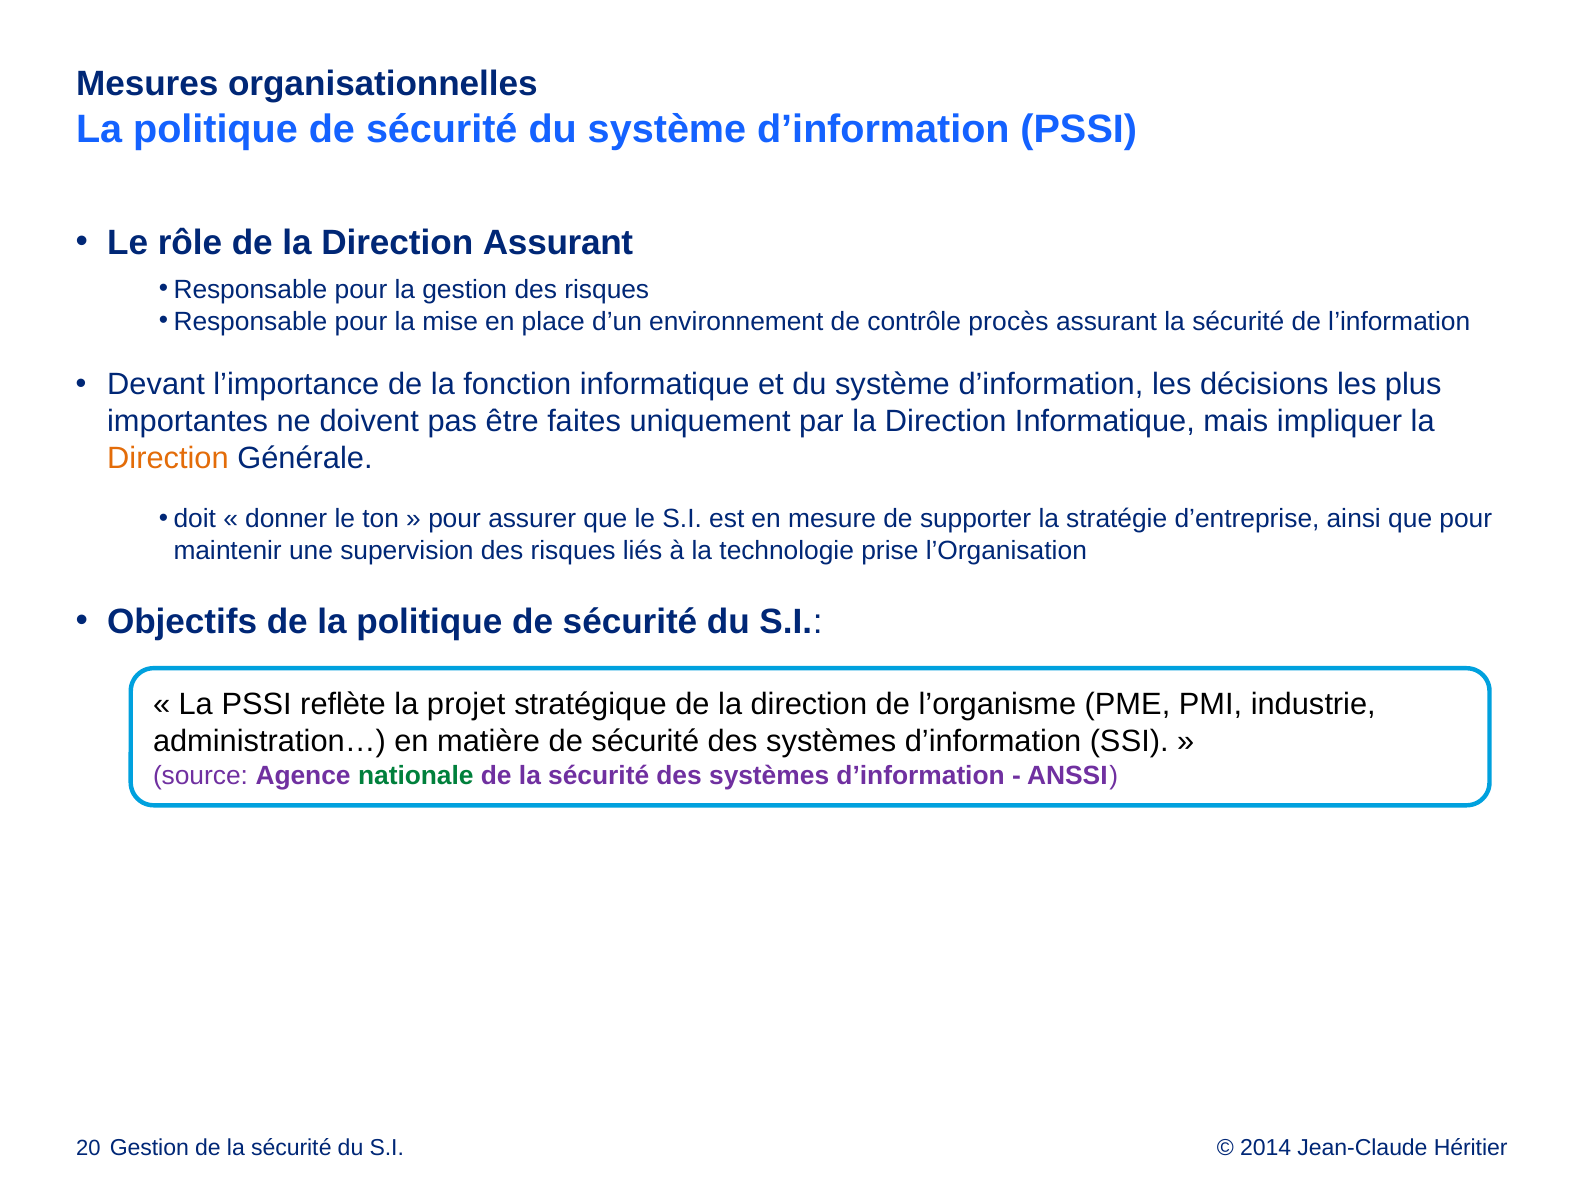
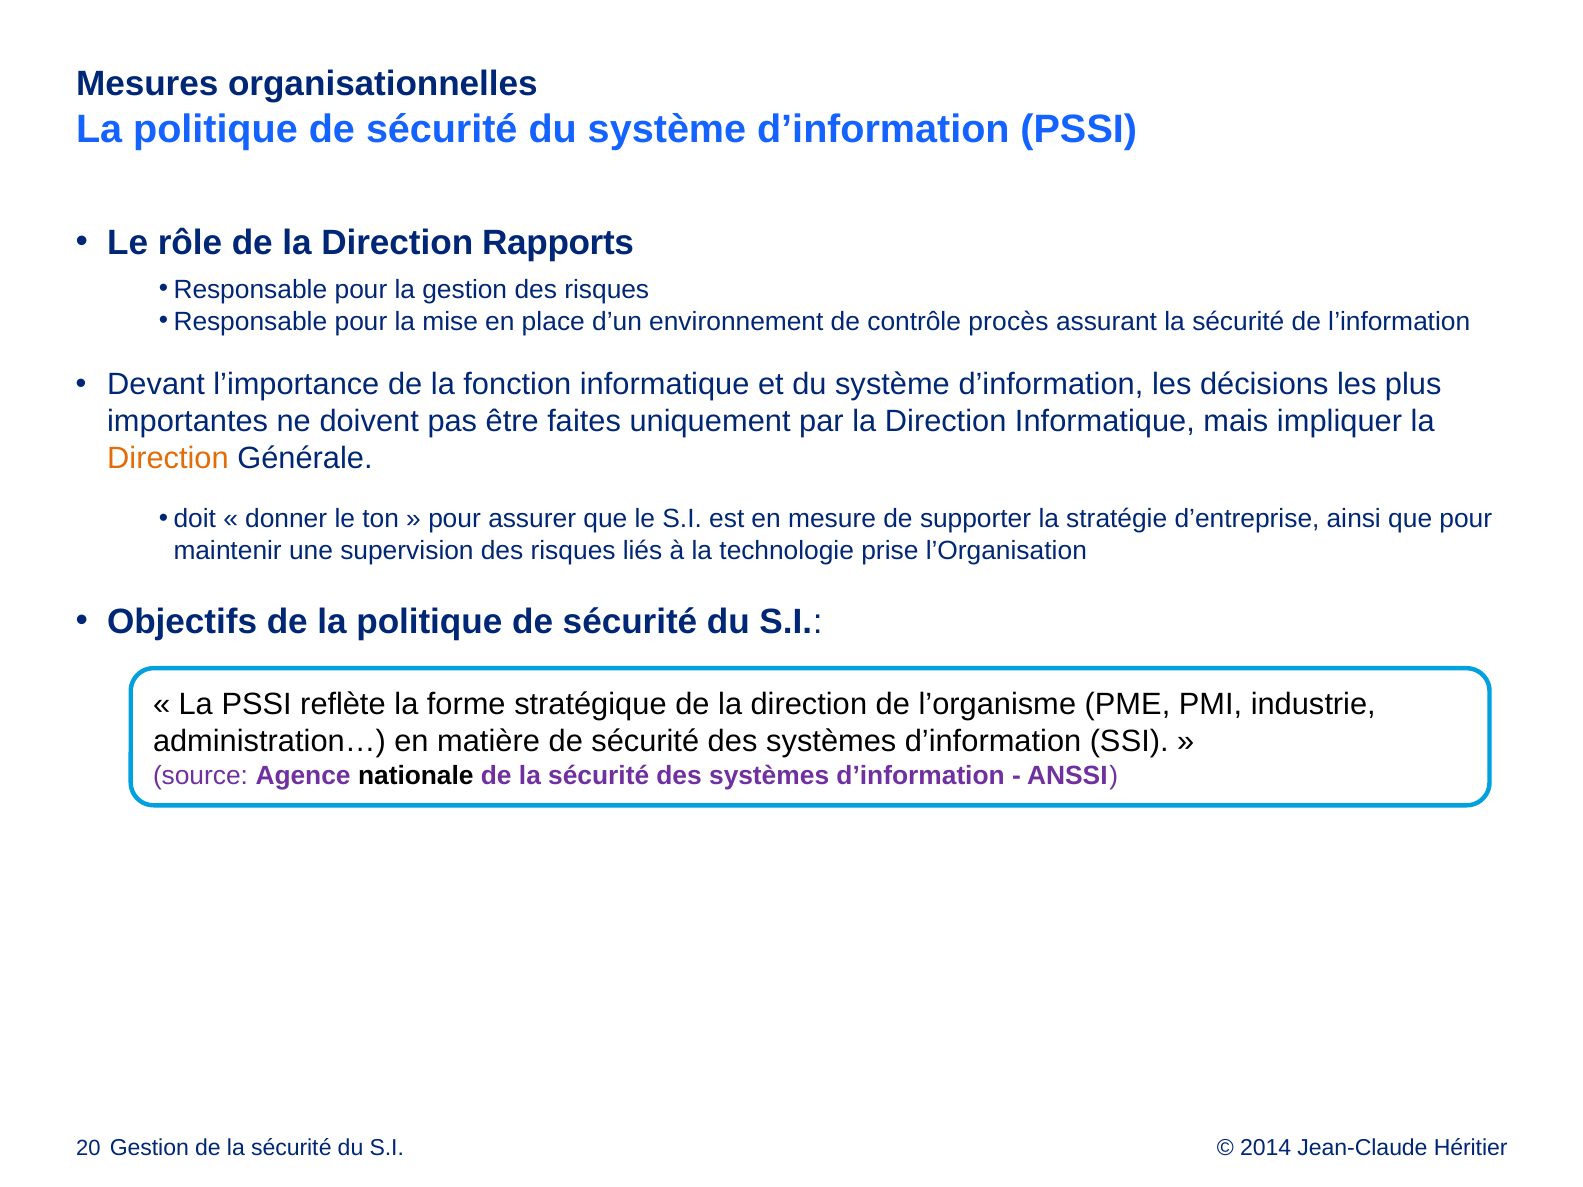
Direction Assurant: Assurant -> Rapports
projet: projet -> forme
nationale colour: green -> black
